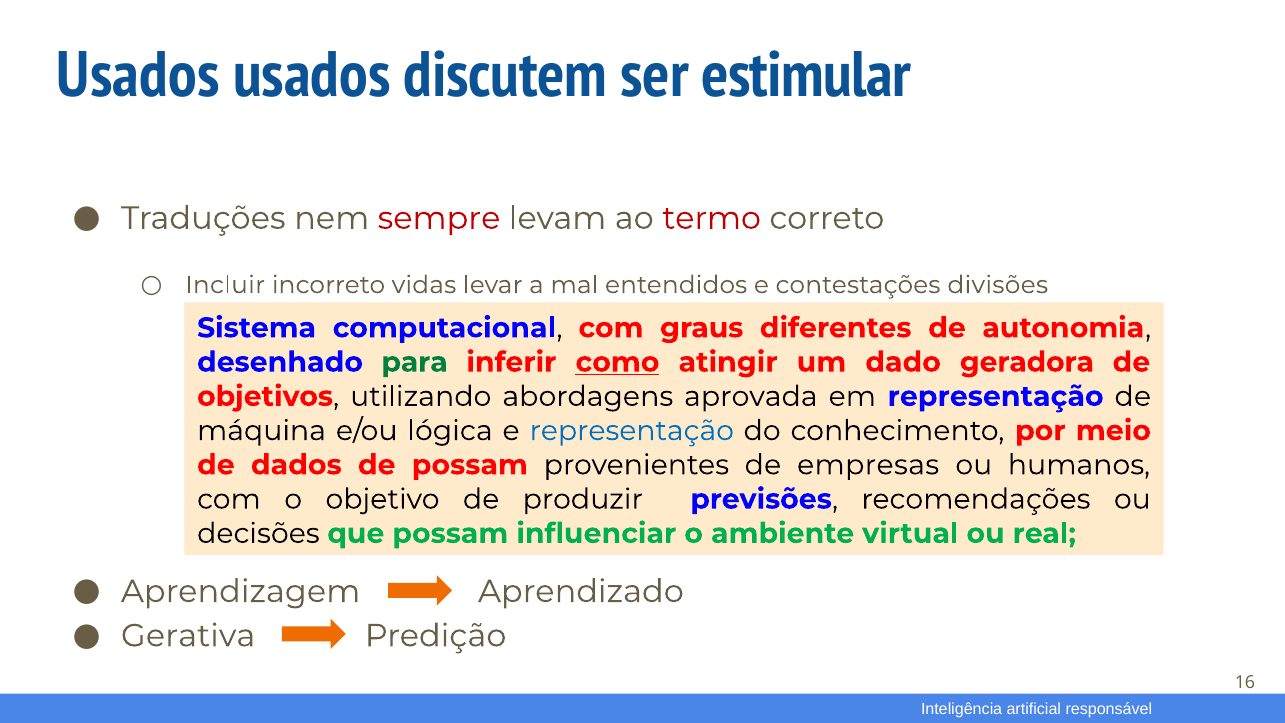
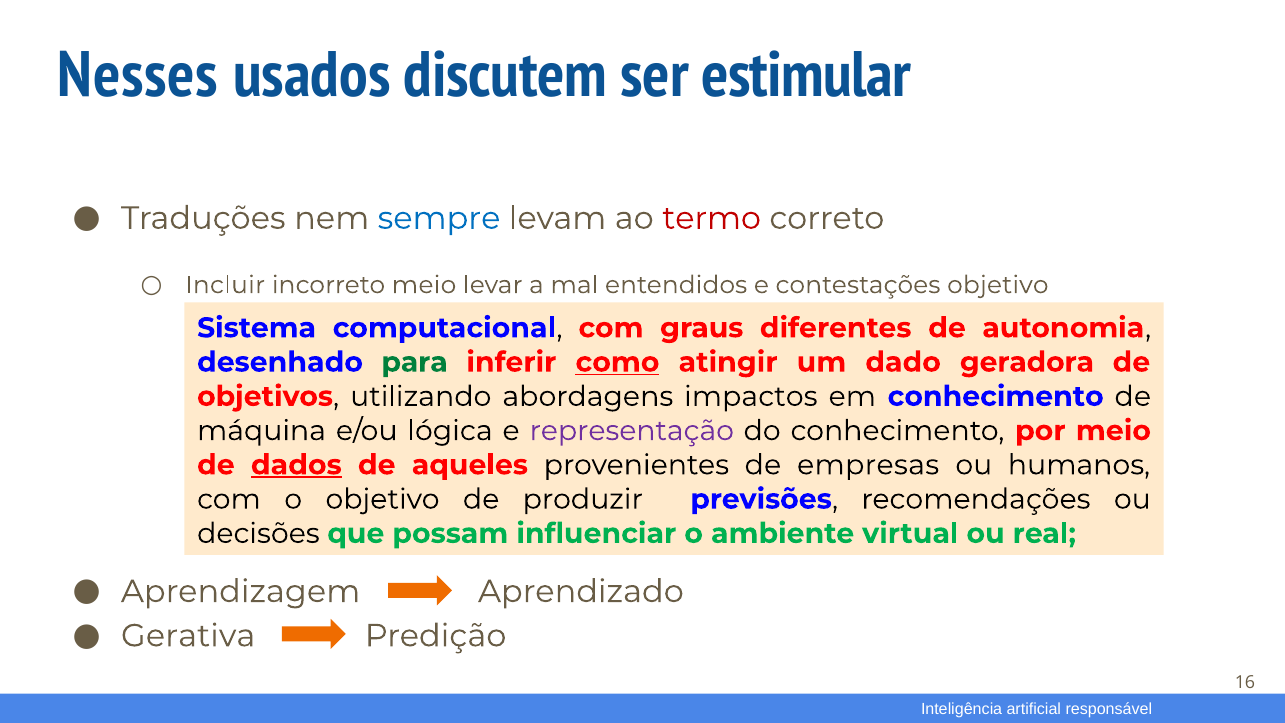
Usados at (138, 76): Usados -> Nesses
sempre colour: red -> blue
incorreto vidas: vidas -> meio
contestações divisões: divisões -> objetivo
aprovada: aprovada -> impactos
em representação: representação -> conhecimento
representação at (632, 431) colour: blue -> purple
dados underline: none -> present
de possam: possam -> aqueles
